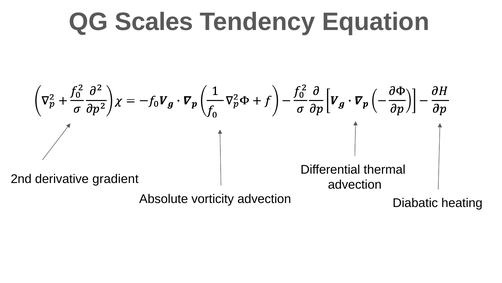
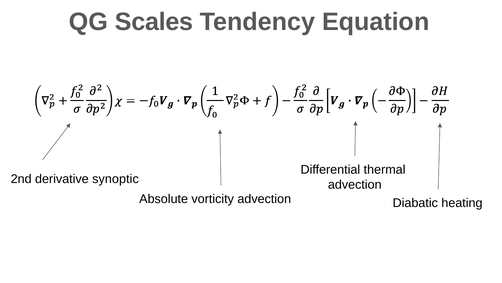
gradient: gradient -> synoptic
